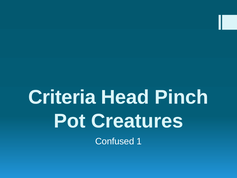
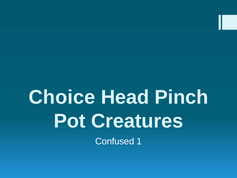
Criteria: Criteria -> Choice
